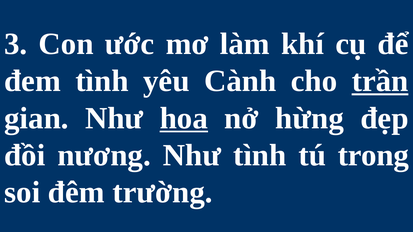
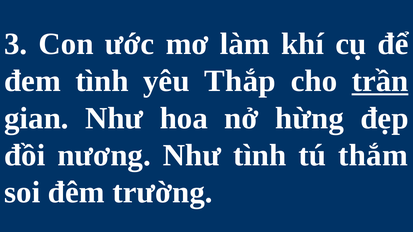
Cành: Cành -> Thắp
hoa underline: present -> none
trong: trong -> thắm
